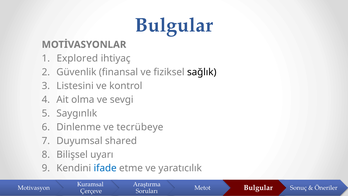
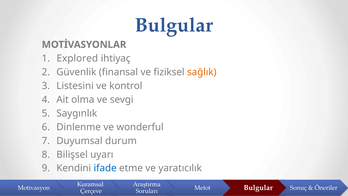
sağlık colour: black -> orange
tecrübeye: tecrübeye -> wonderful
shared: shared -> durum
